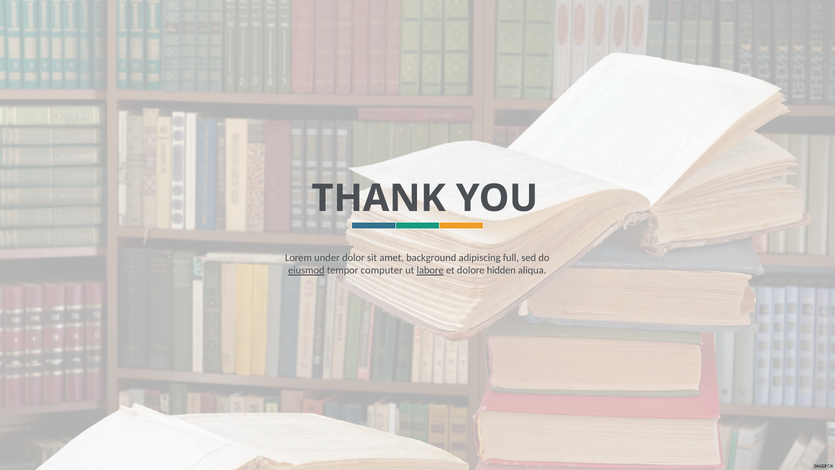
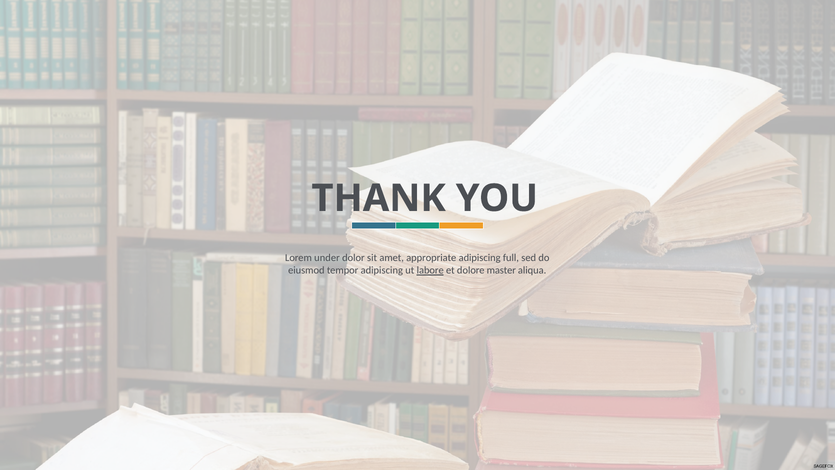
background: background -> appropriate
eiusmod underline: present -> none
tempor computer: computer -> adipiscing
hidden: hidden -> master
